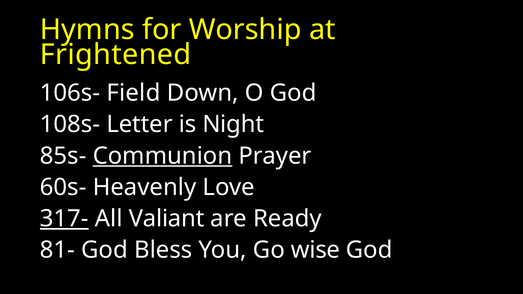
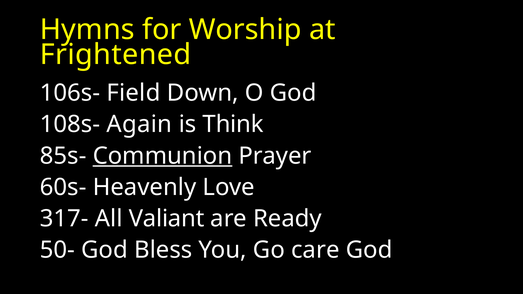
Letter: Letter -> Again
Night: Night -> Think
317- underline: present -> none
81-: 81- -> 50-
wise: wise -> care
